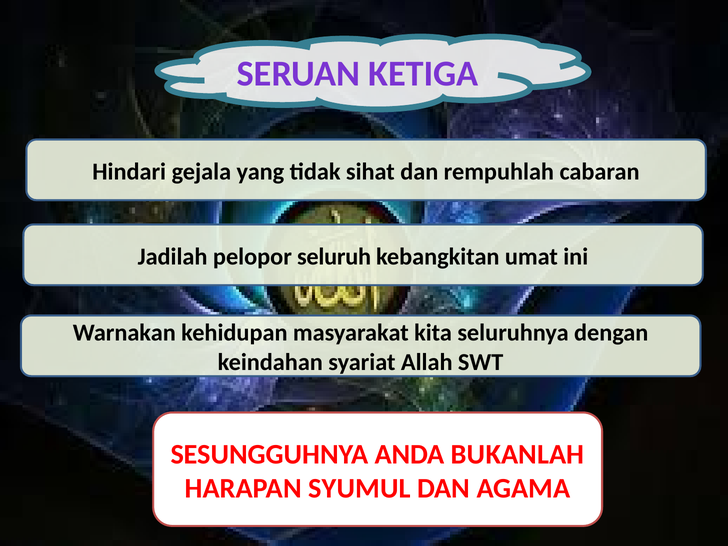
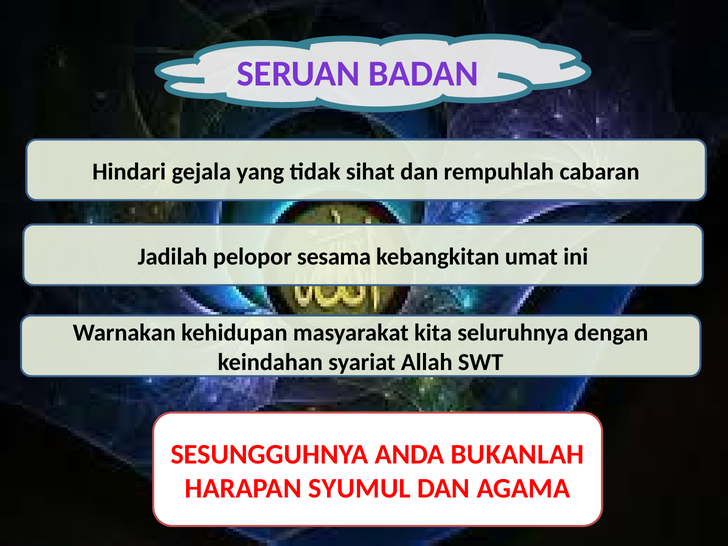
KETIGA: KETIGA -> BADAN
seluruh: seluruh -> sesama
